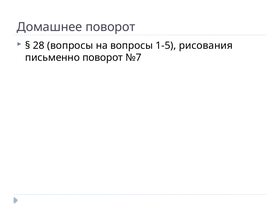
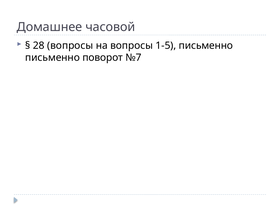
Домашнее поворот: поворот -> часовой
1-5 рисования: рисования -> письменно
